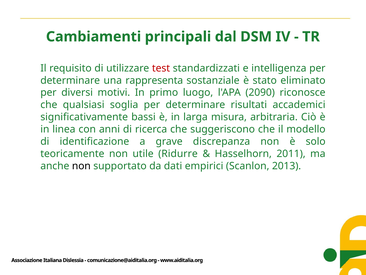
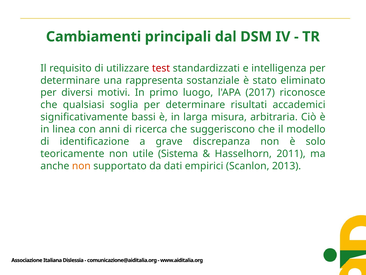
2090: 2090 -> 2017
Ridurre: Ridurre -> Sistema
non at (81, 166) colour: black -> orange
